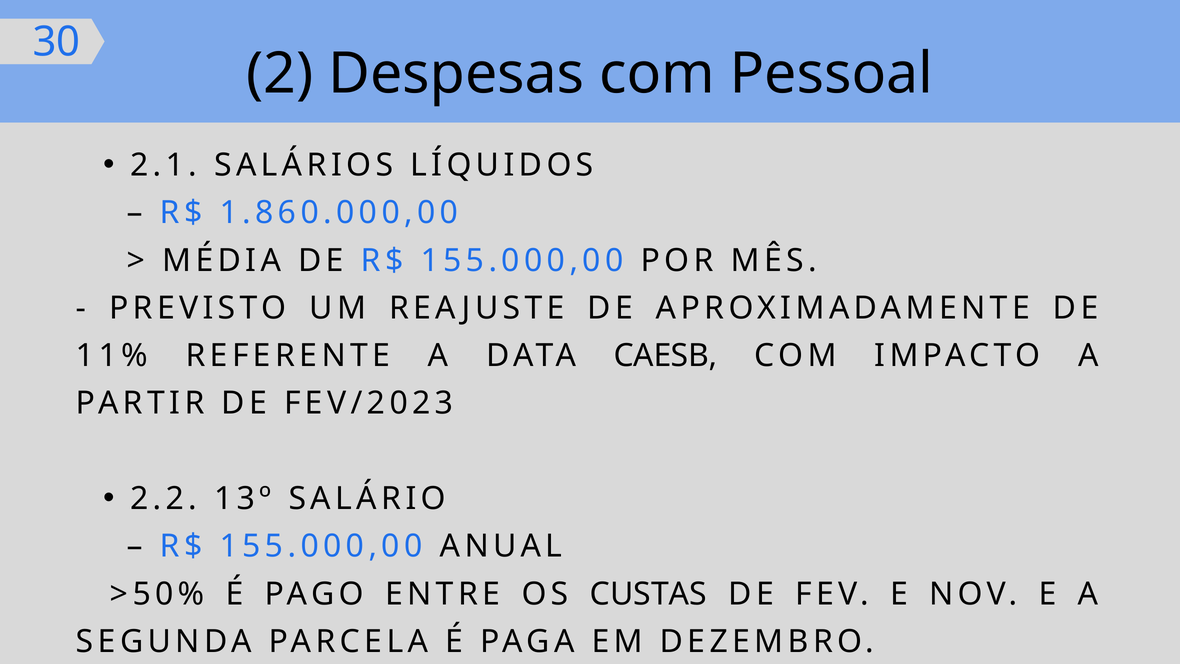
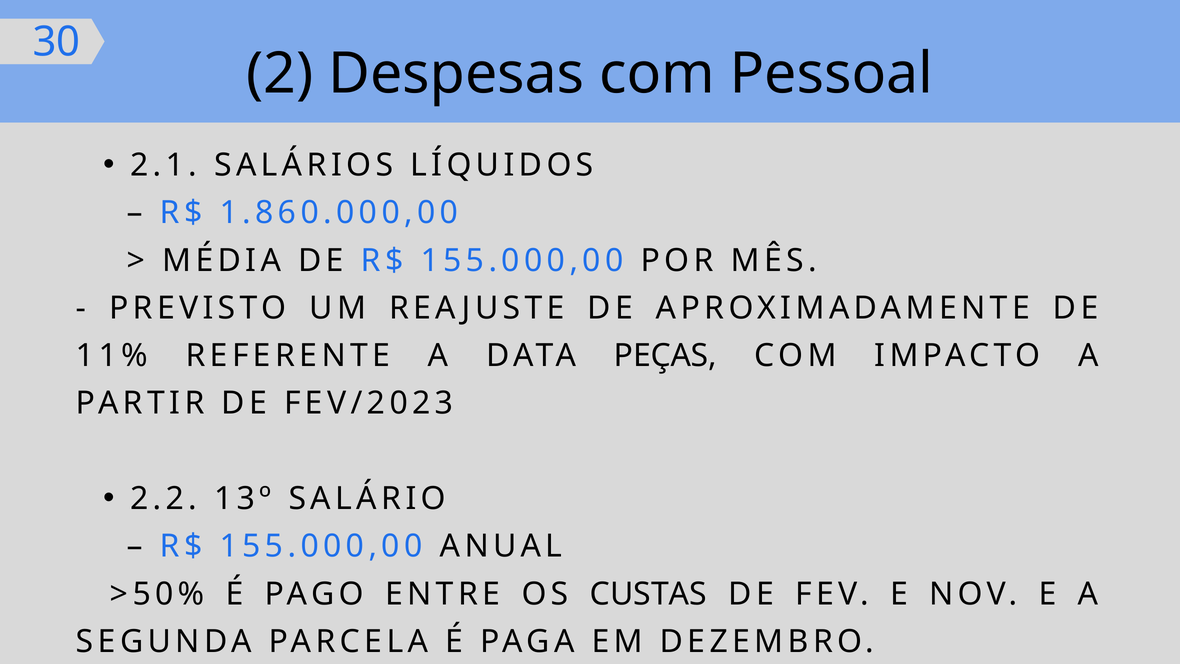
CAESB: CAESB -> PEÇAS
